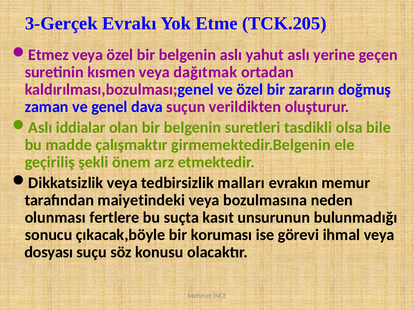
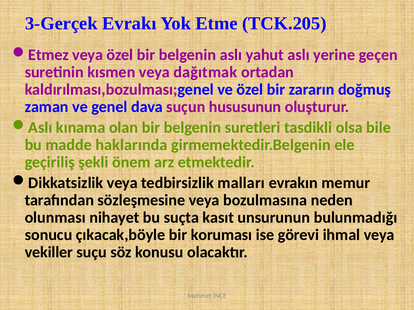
verildikten: verildikten -> hususunun
iddialar: iddialar -> kınama
çalışmaktır: çalışmaktır -> haklarında
maiyetindeki: maiyetindeki -> sözleşmesine
fertlere: fertlere -> nihayet
dosyası: dosyası -> vekiller
